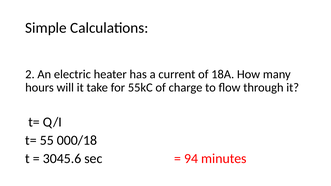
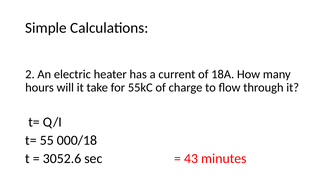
3045.6: 3045.6 -> 3052.6
94: 94 -> 43
